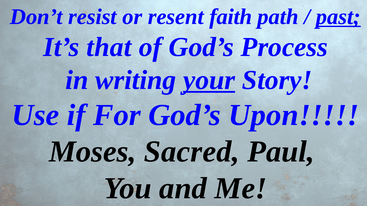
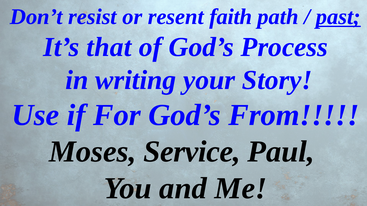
your underline: present -> none
Upon: Upon -> From
Sacred: Sacred -> Service
